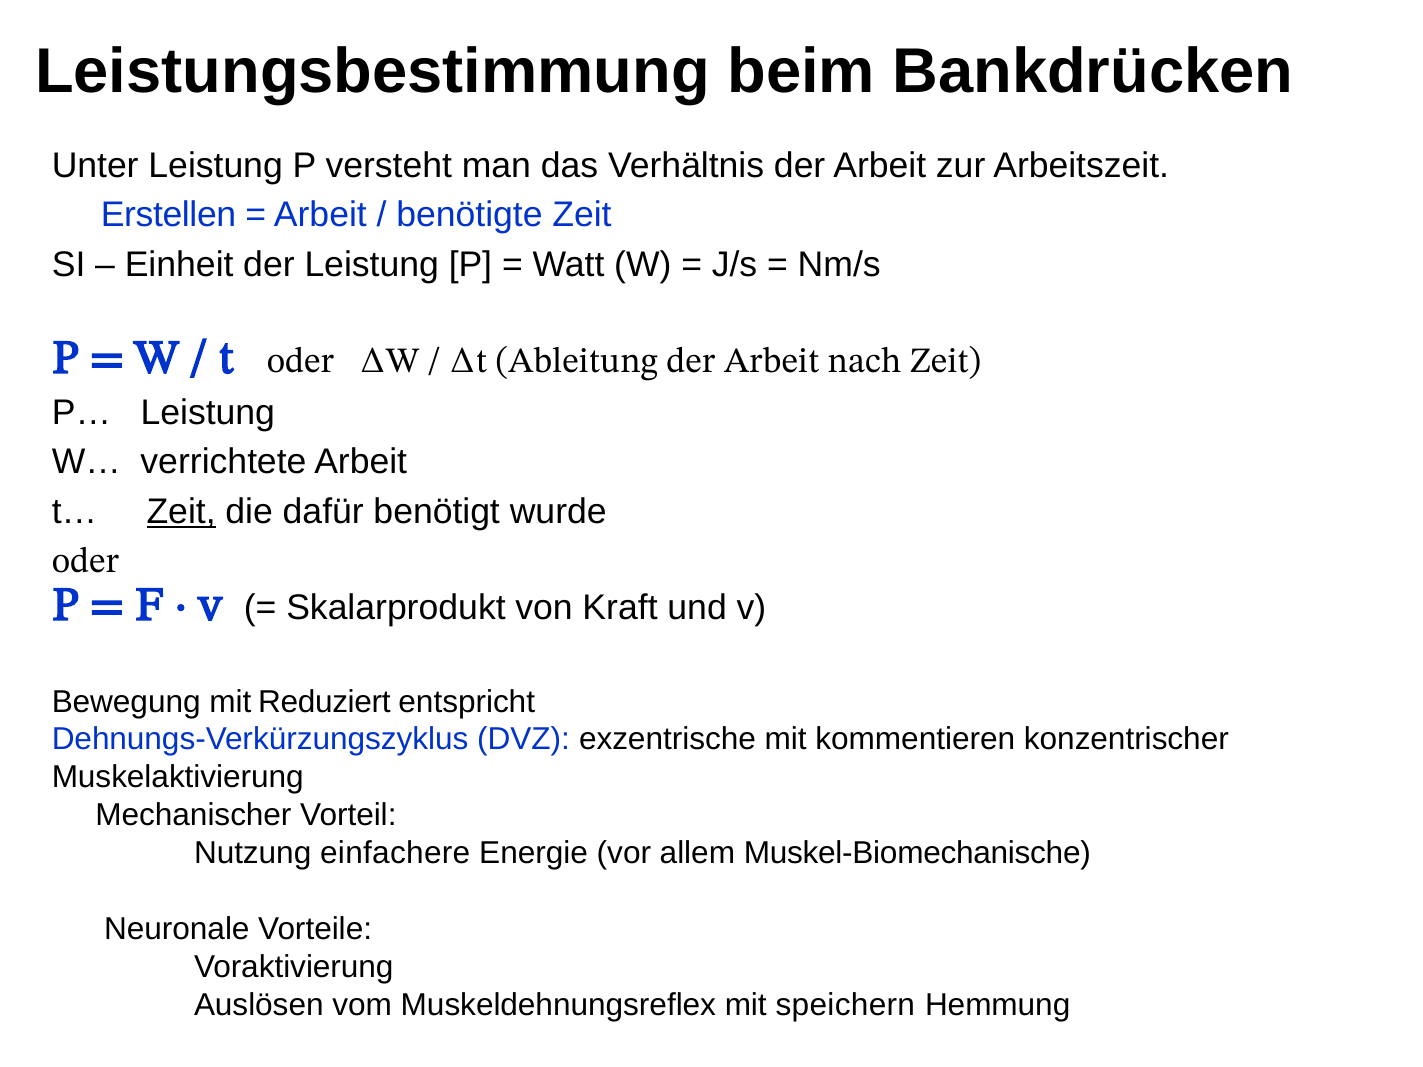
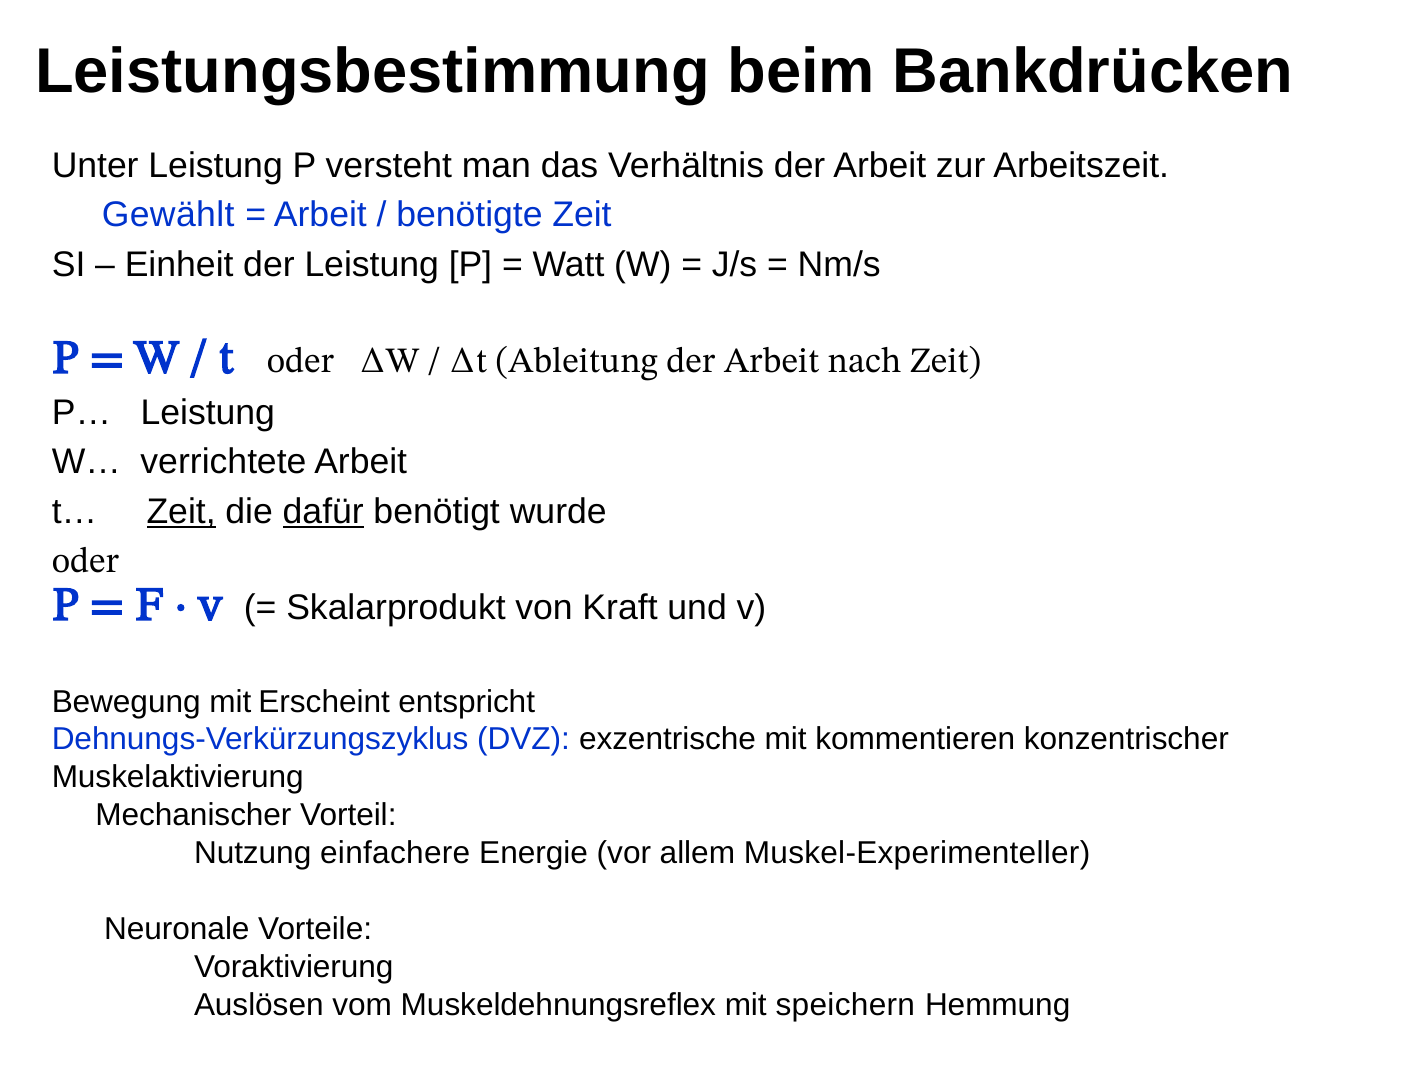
Erstellen: Erstellen -> Gewählt
dafür underline: none -> present
Reduziert: Reduziert -> Erscheint
Muskel-Biomechanische: Muskel-Biomechanische -> Muskel-Experimenteller
